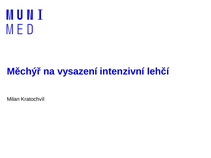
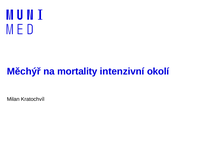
vysazení: vysazení -> mortality
lehčí: lehčí -> okolí
